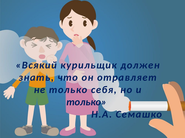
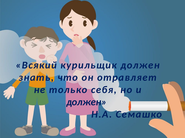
только at (87, 103): только -> должен
